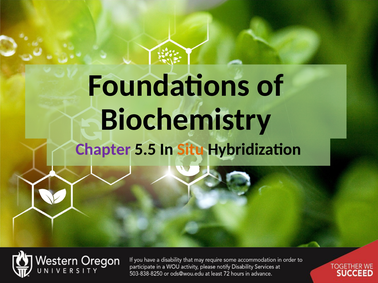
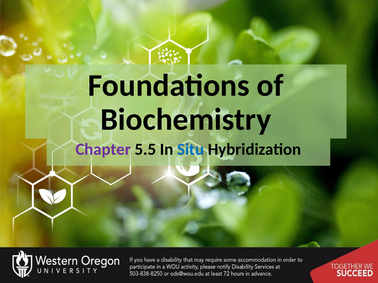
Situ colour: orange -> blue
